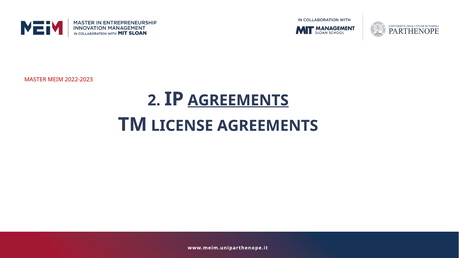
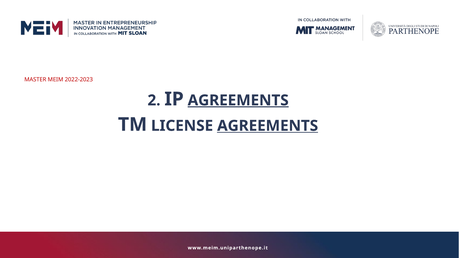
AGREEMENTS at (268, 126) underline: none -> present
